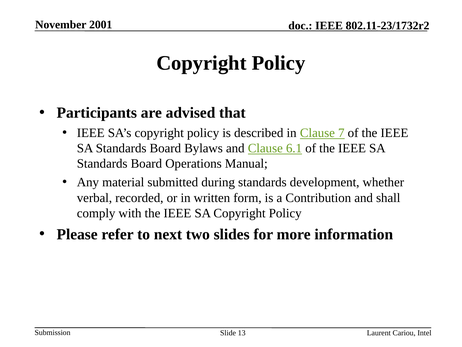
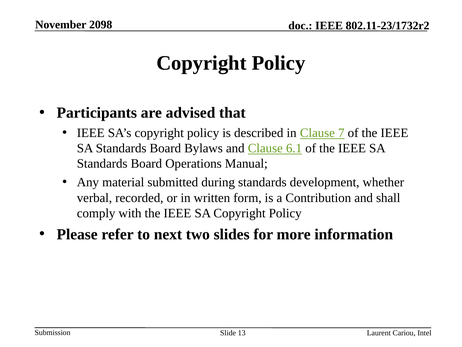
2001: 2001 -> 2098
